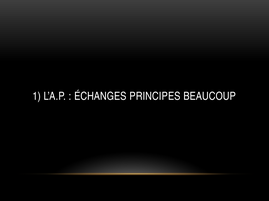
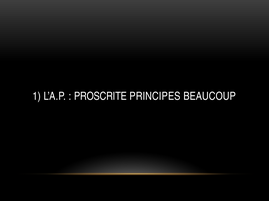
ÉCHANGES: ÉCHANGES -> PROSCRITE
